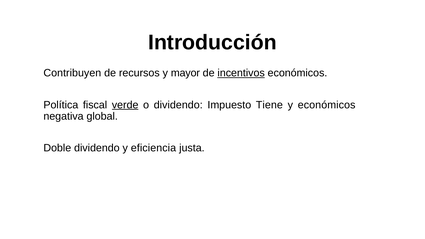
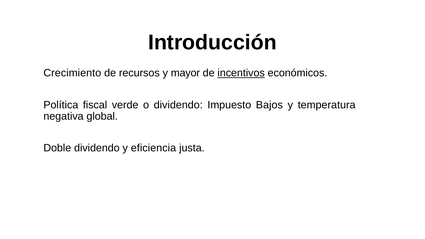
Contribuyen: Contribuyen -> Crecimiento
verde underline: present -> none
Tiene: Tiene -> Bajos
y económicos: económicos -> temperatura
